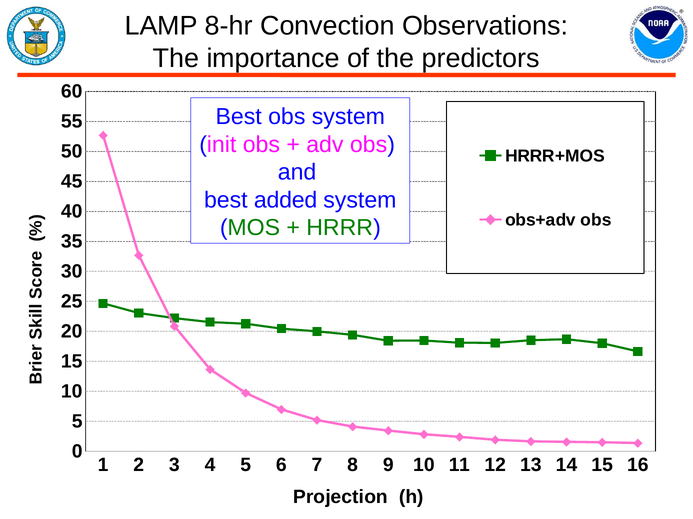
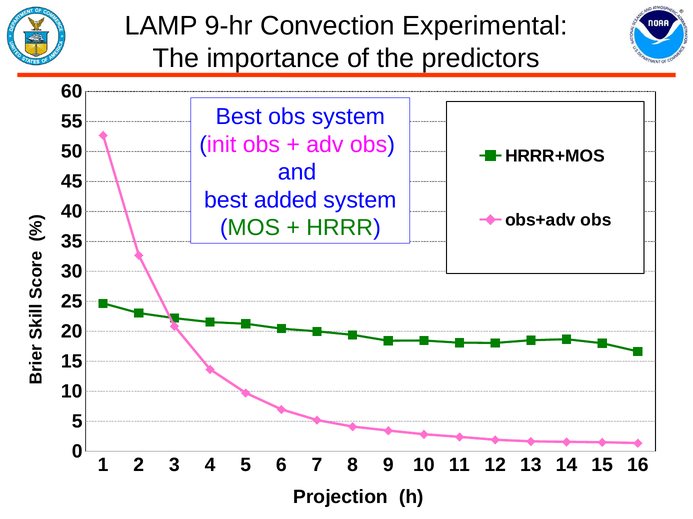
8-hr: 8-hr -> 9-hr
Observations: Observations -> Experimental
